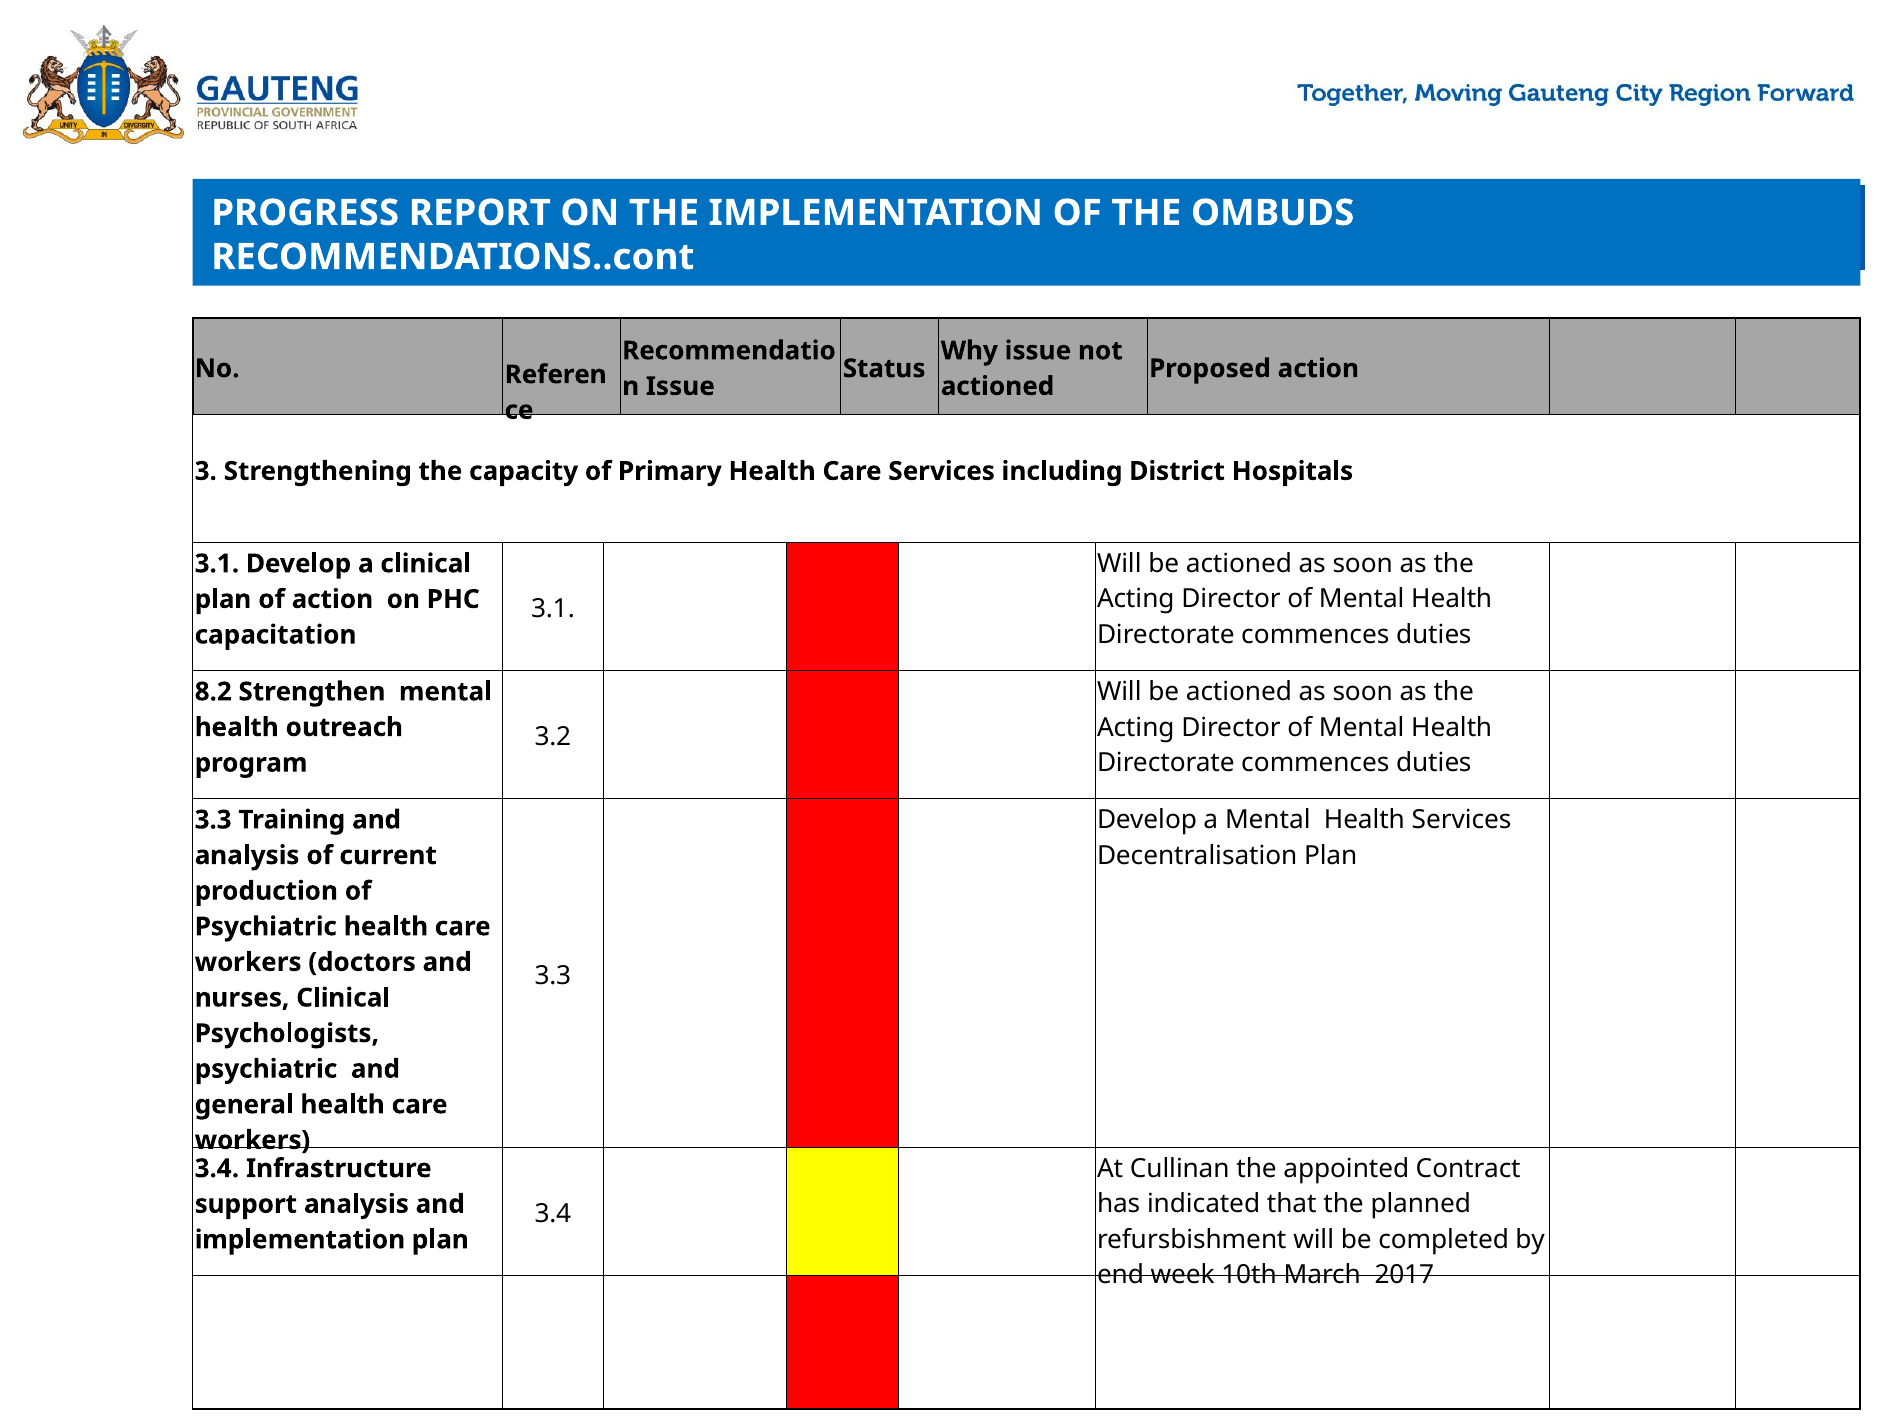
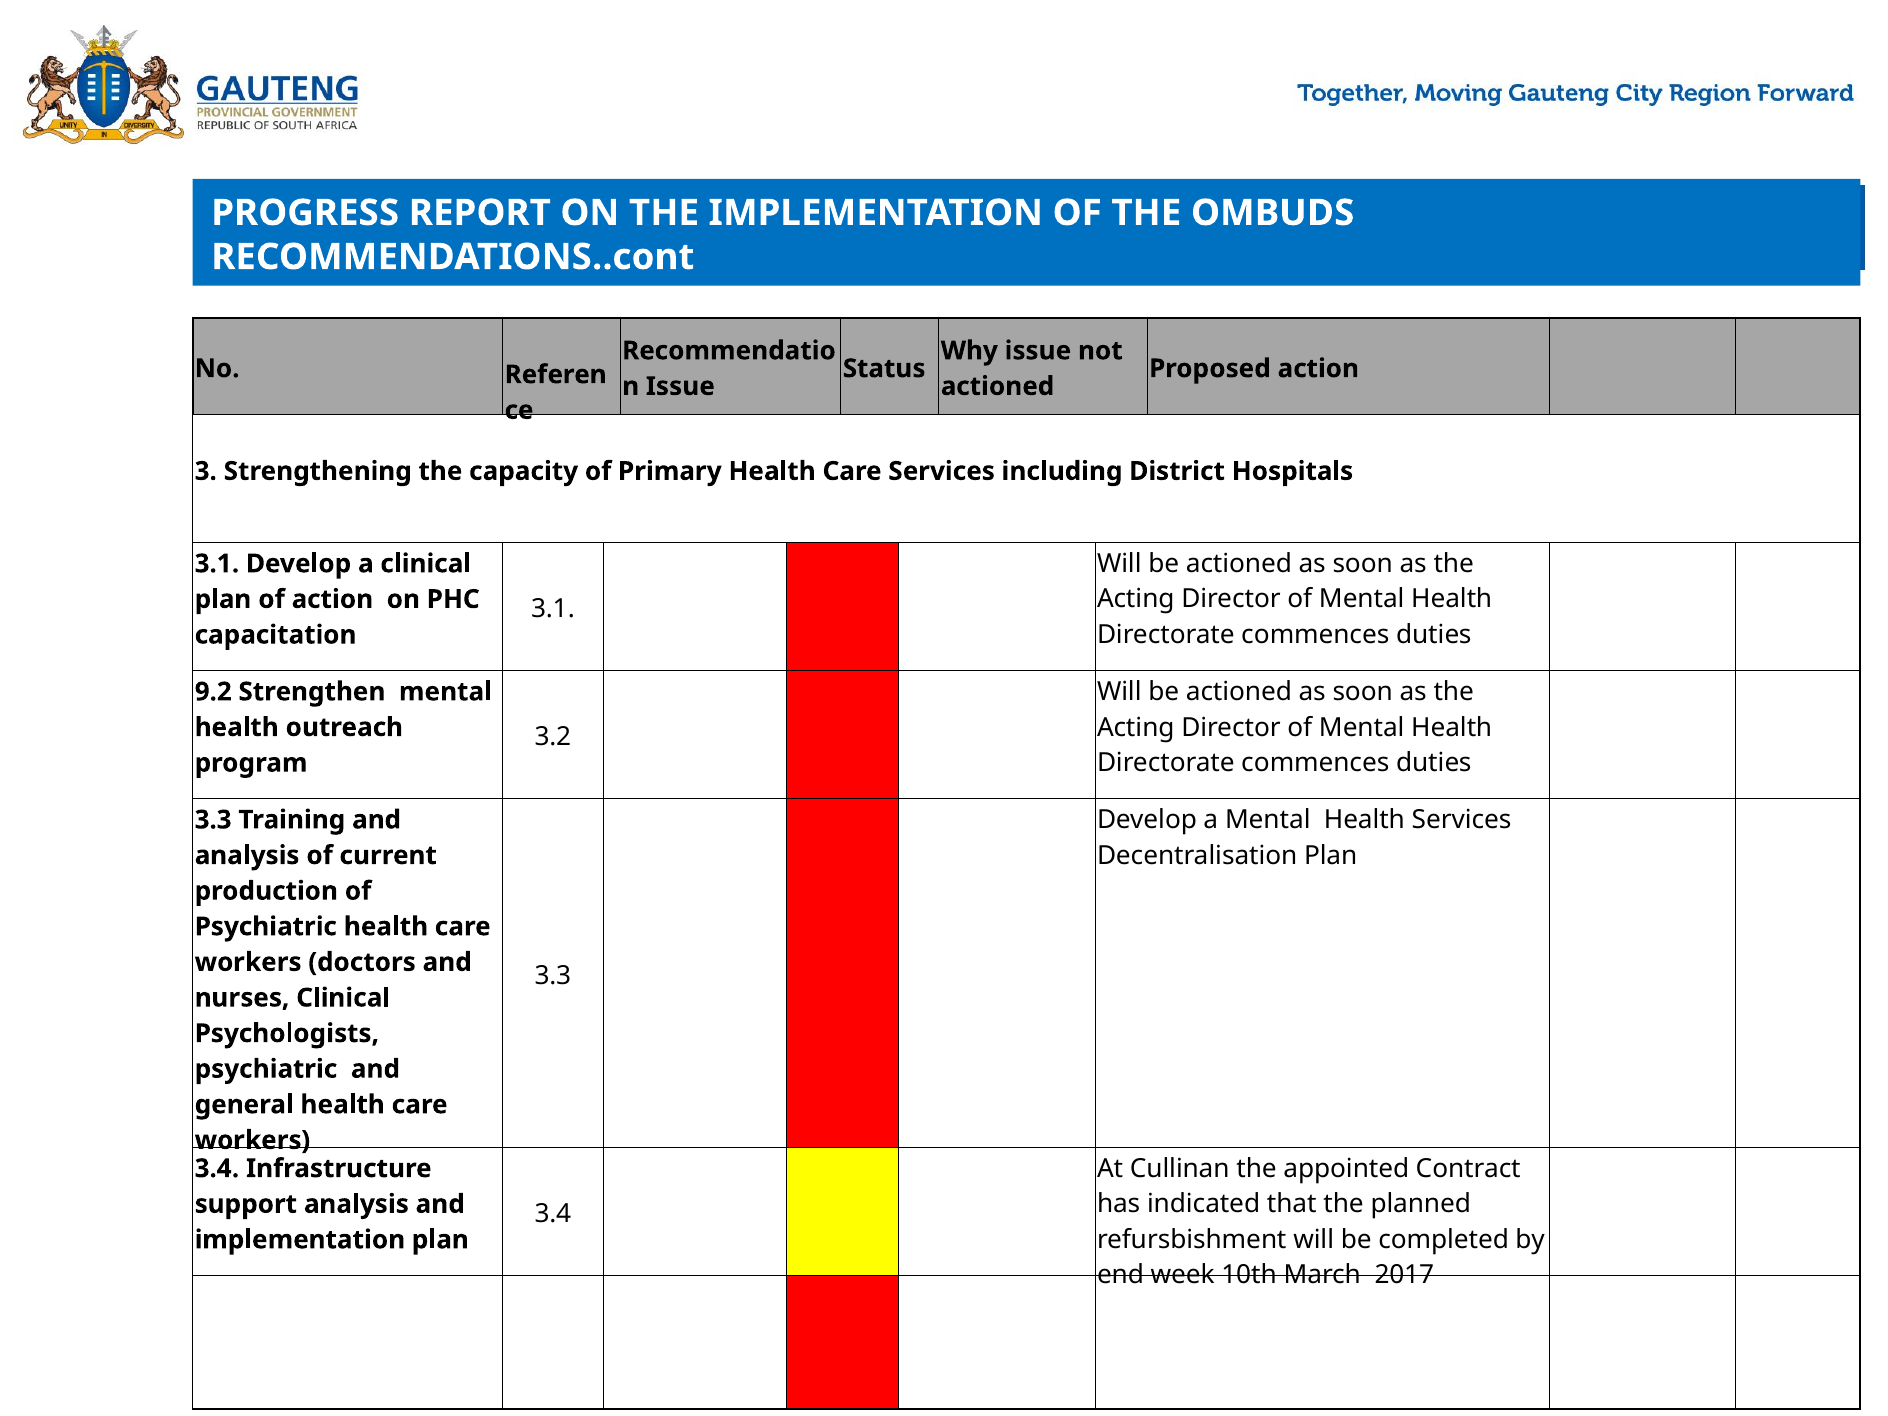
8.2: 8.2 -> 9.2
